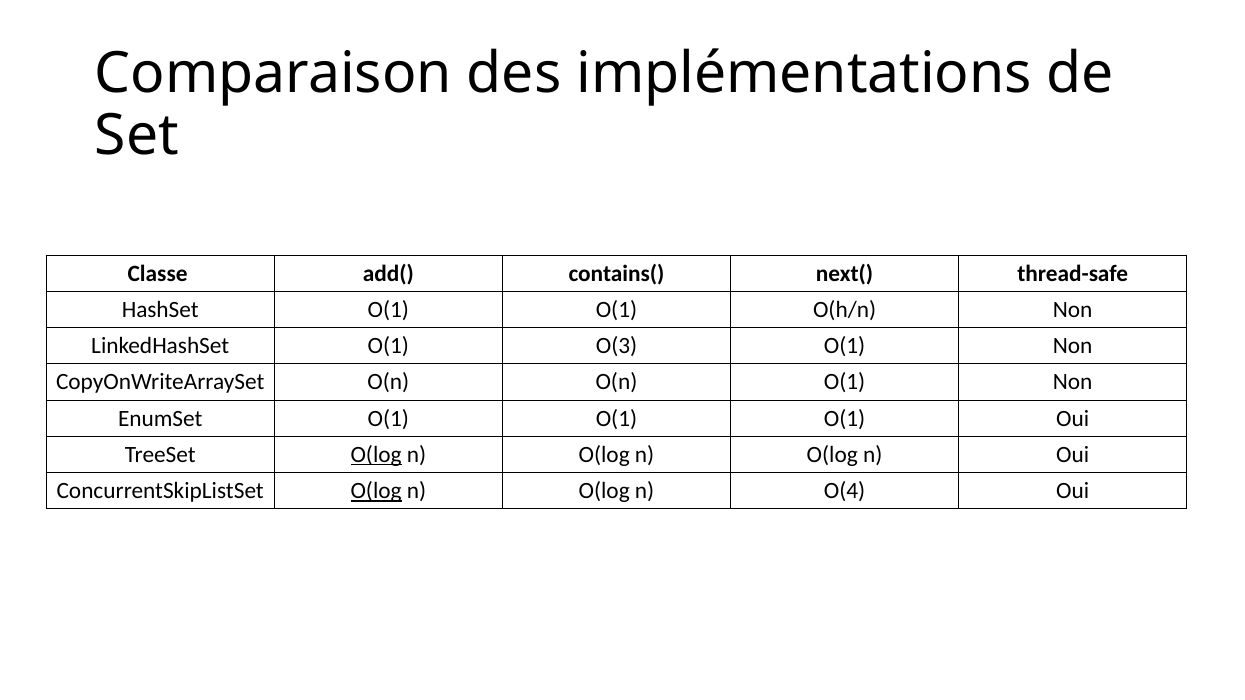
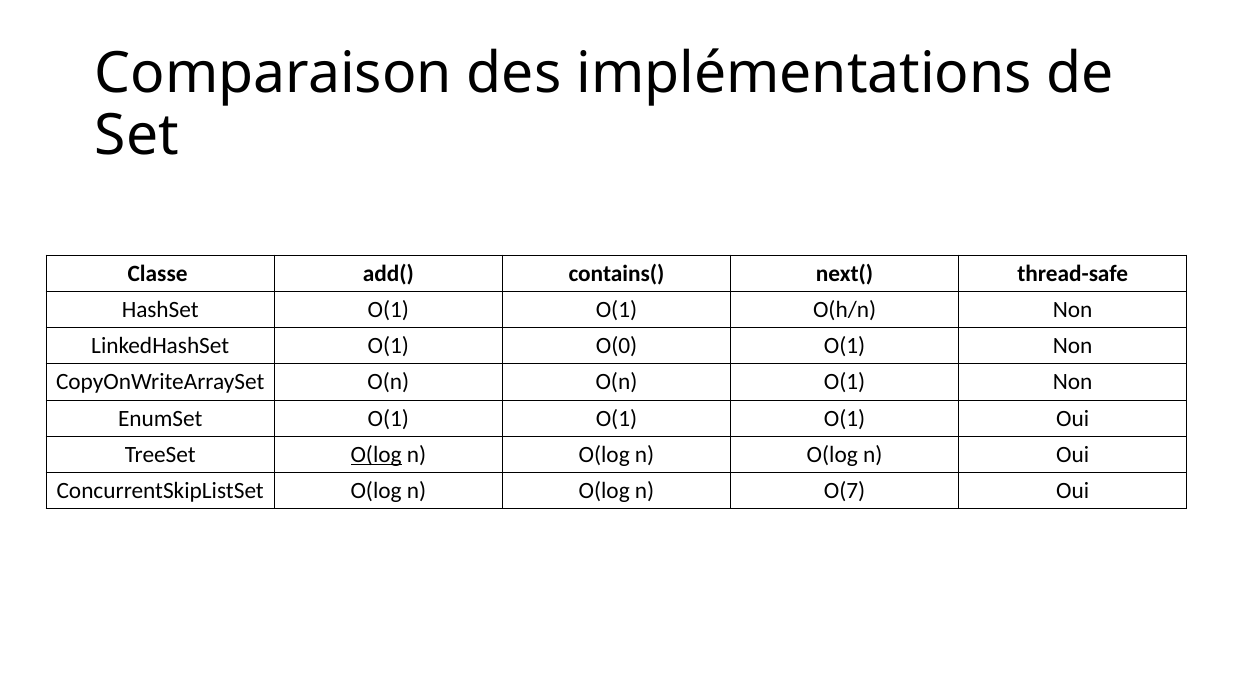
O(3: O(3 -> O(0
O(log at (376, 491) underline: present -> none
O(4: O(4 -> O(7
